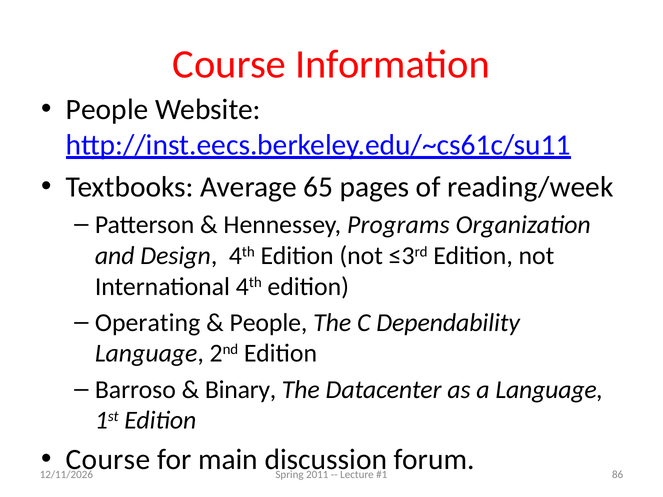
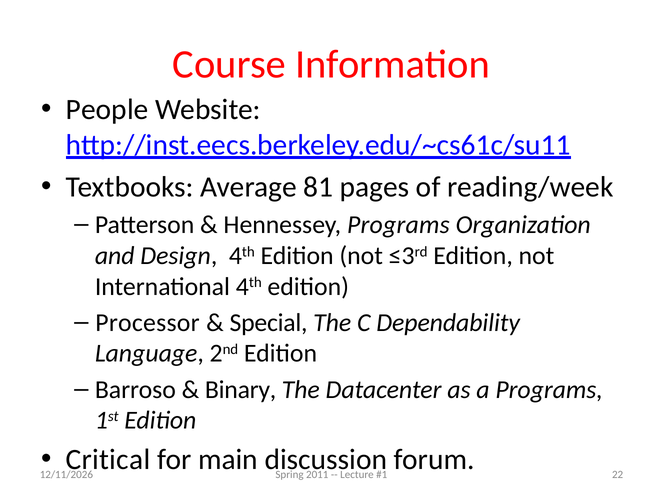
65: 65 -> 81
Operating: Operating -> Processor
People at (268, 323): People -> Special
a Language: Language -> Programs
Course at (108, 460): Course -> Critical
86: 86 -> 22
